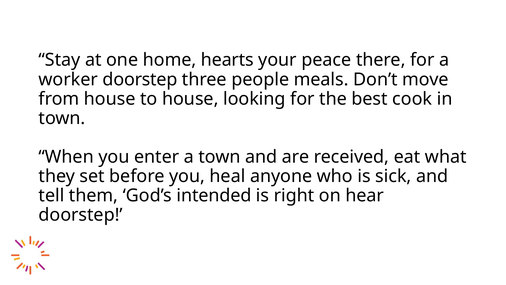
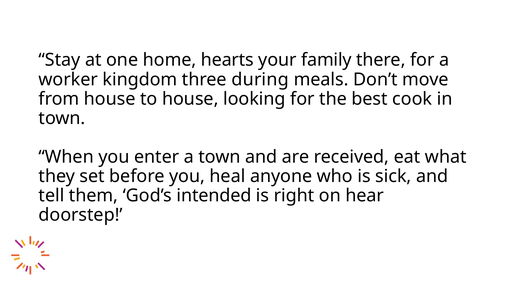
peace: peace -> family
worker doorstep: doorstep -> kingdom
people: people -> during
